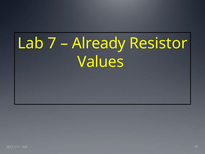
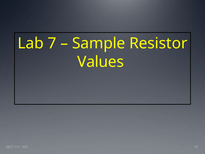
Already: Already -> Sample
